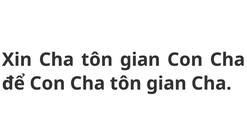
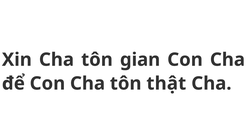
Con Cha tôn gian: gian -> thật
